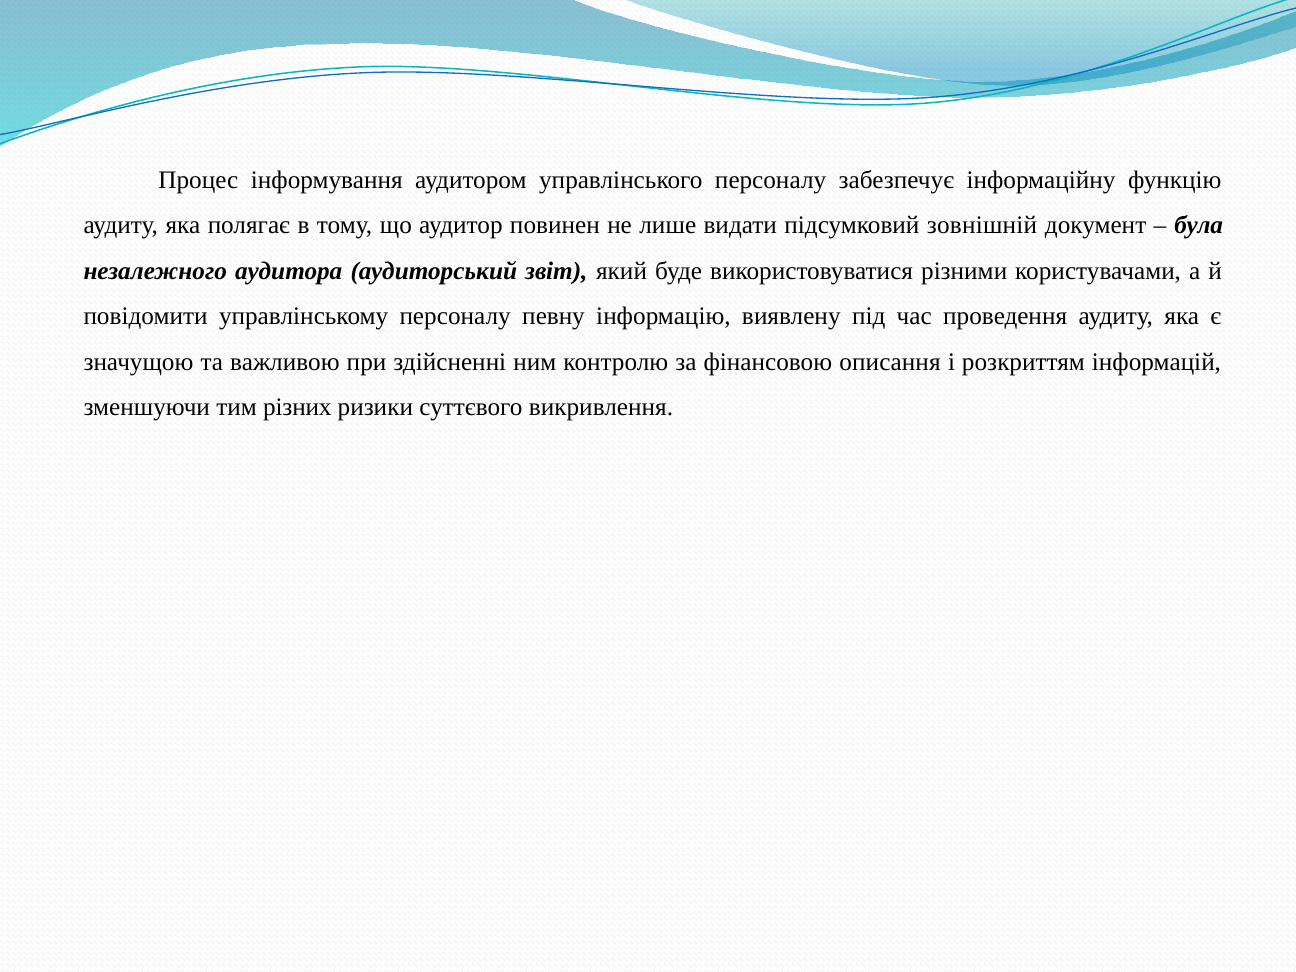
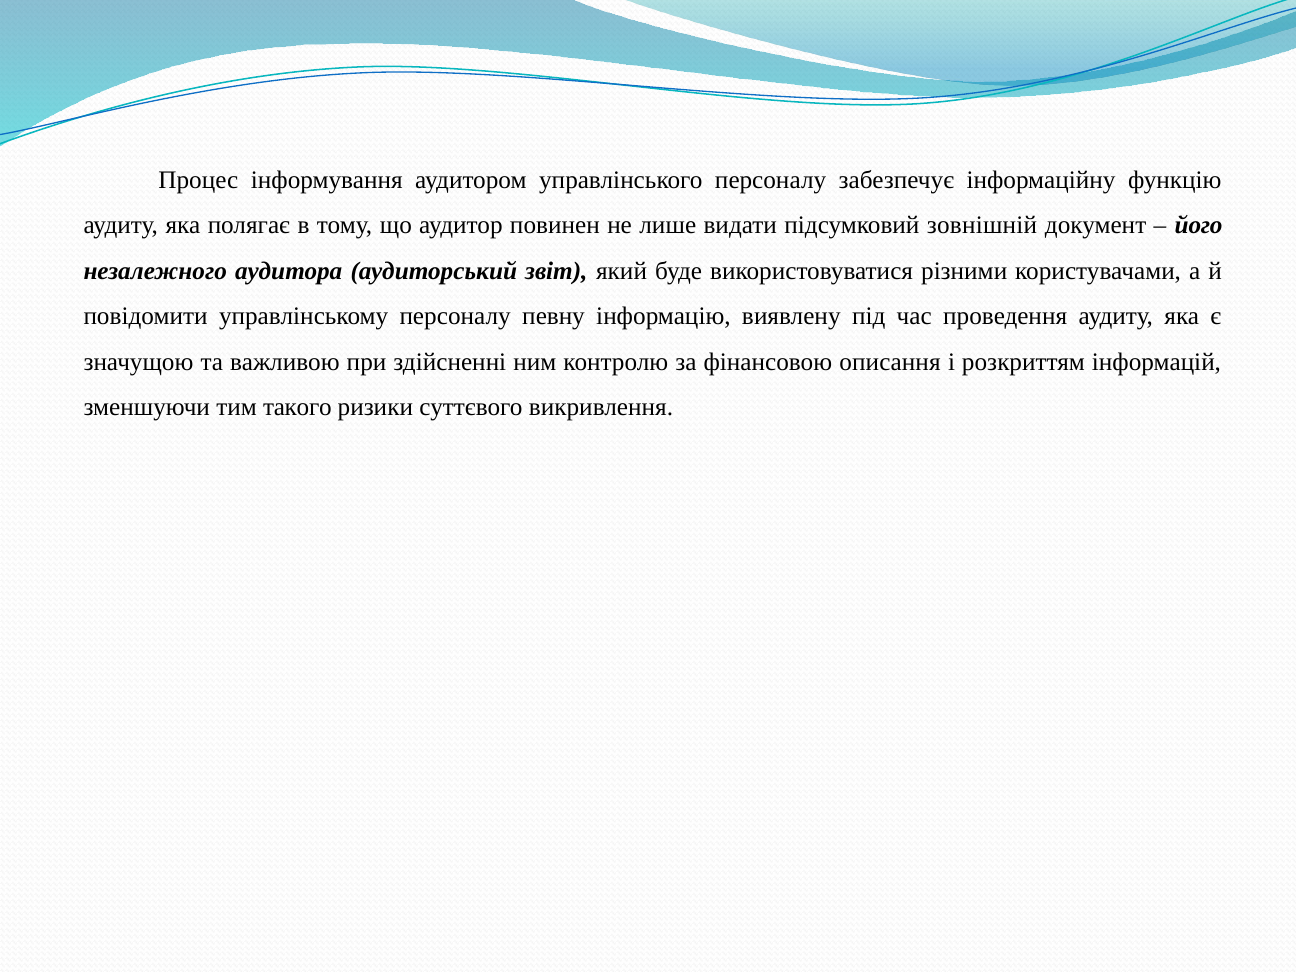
була: була -> його
різних: різних -> такого
